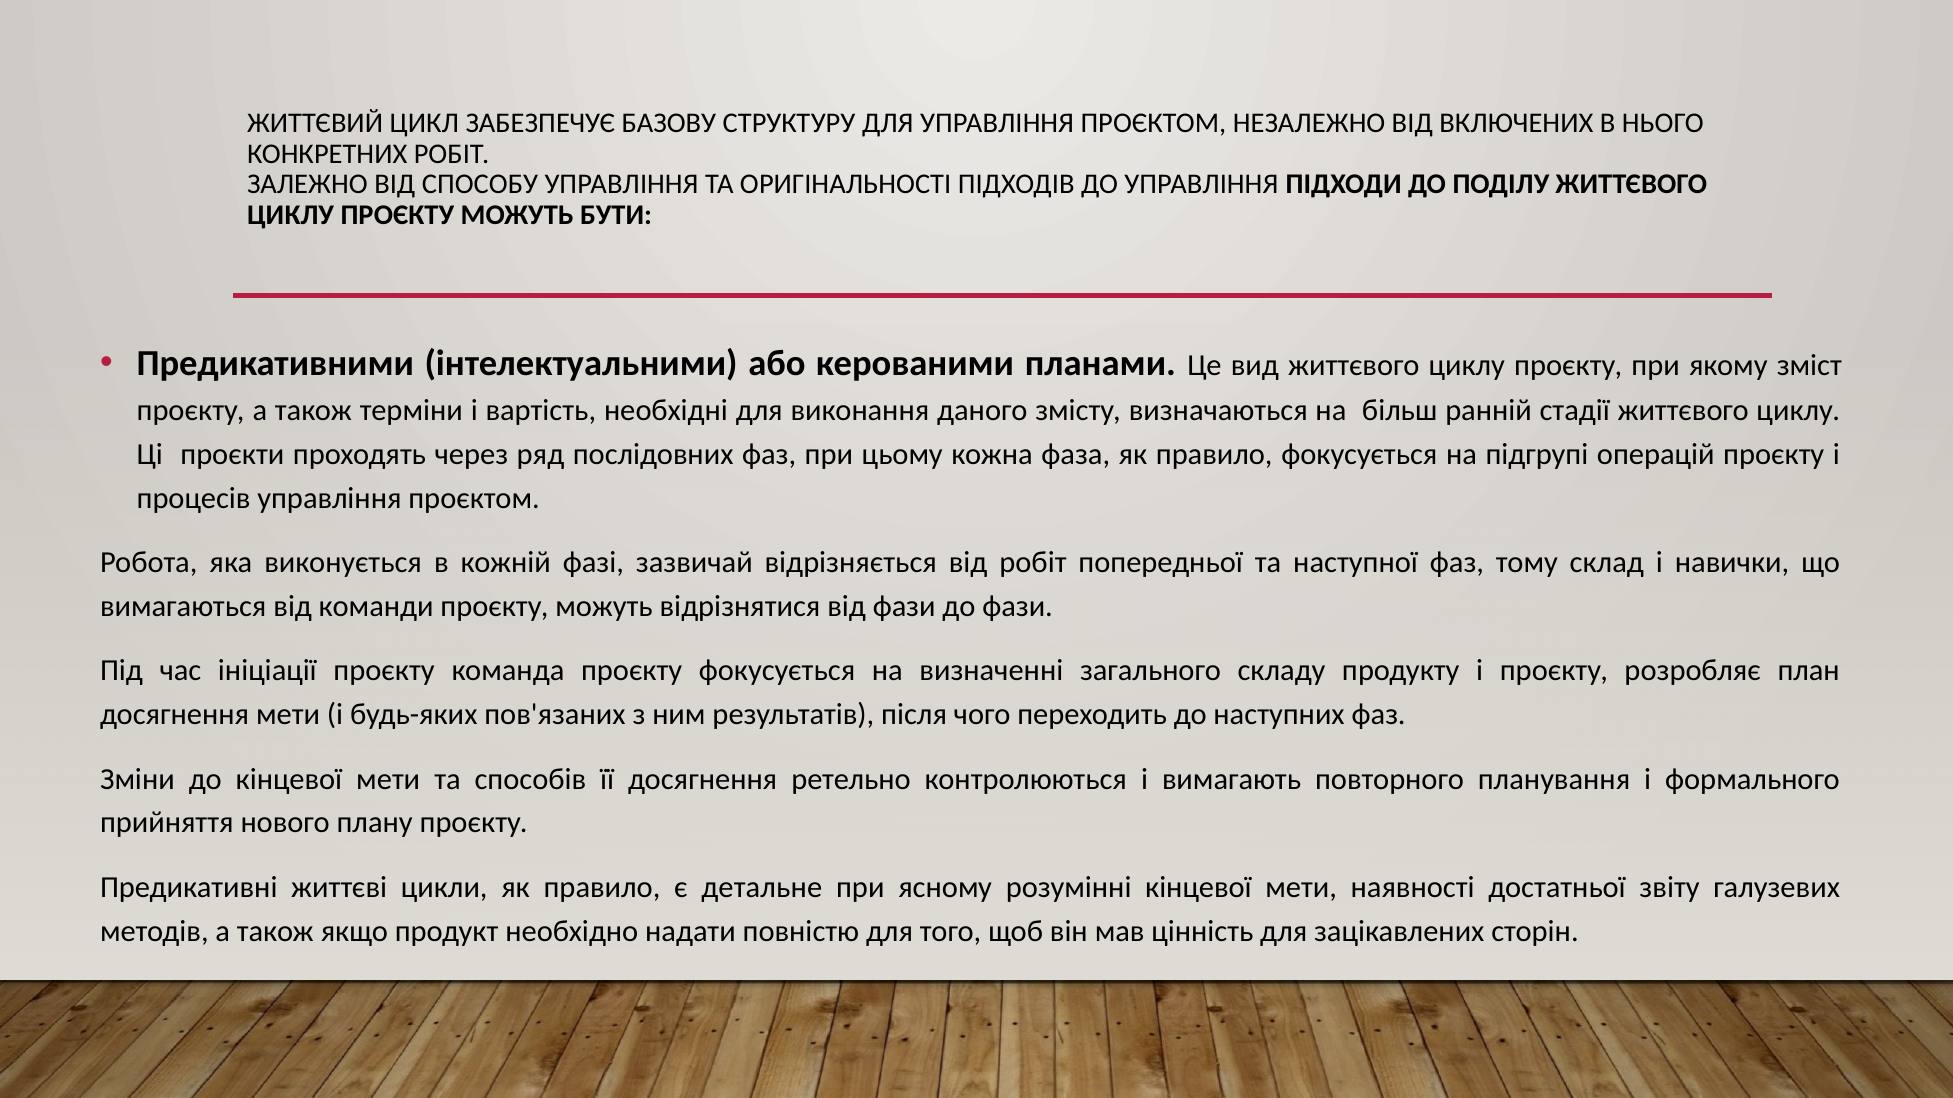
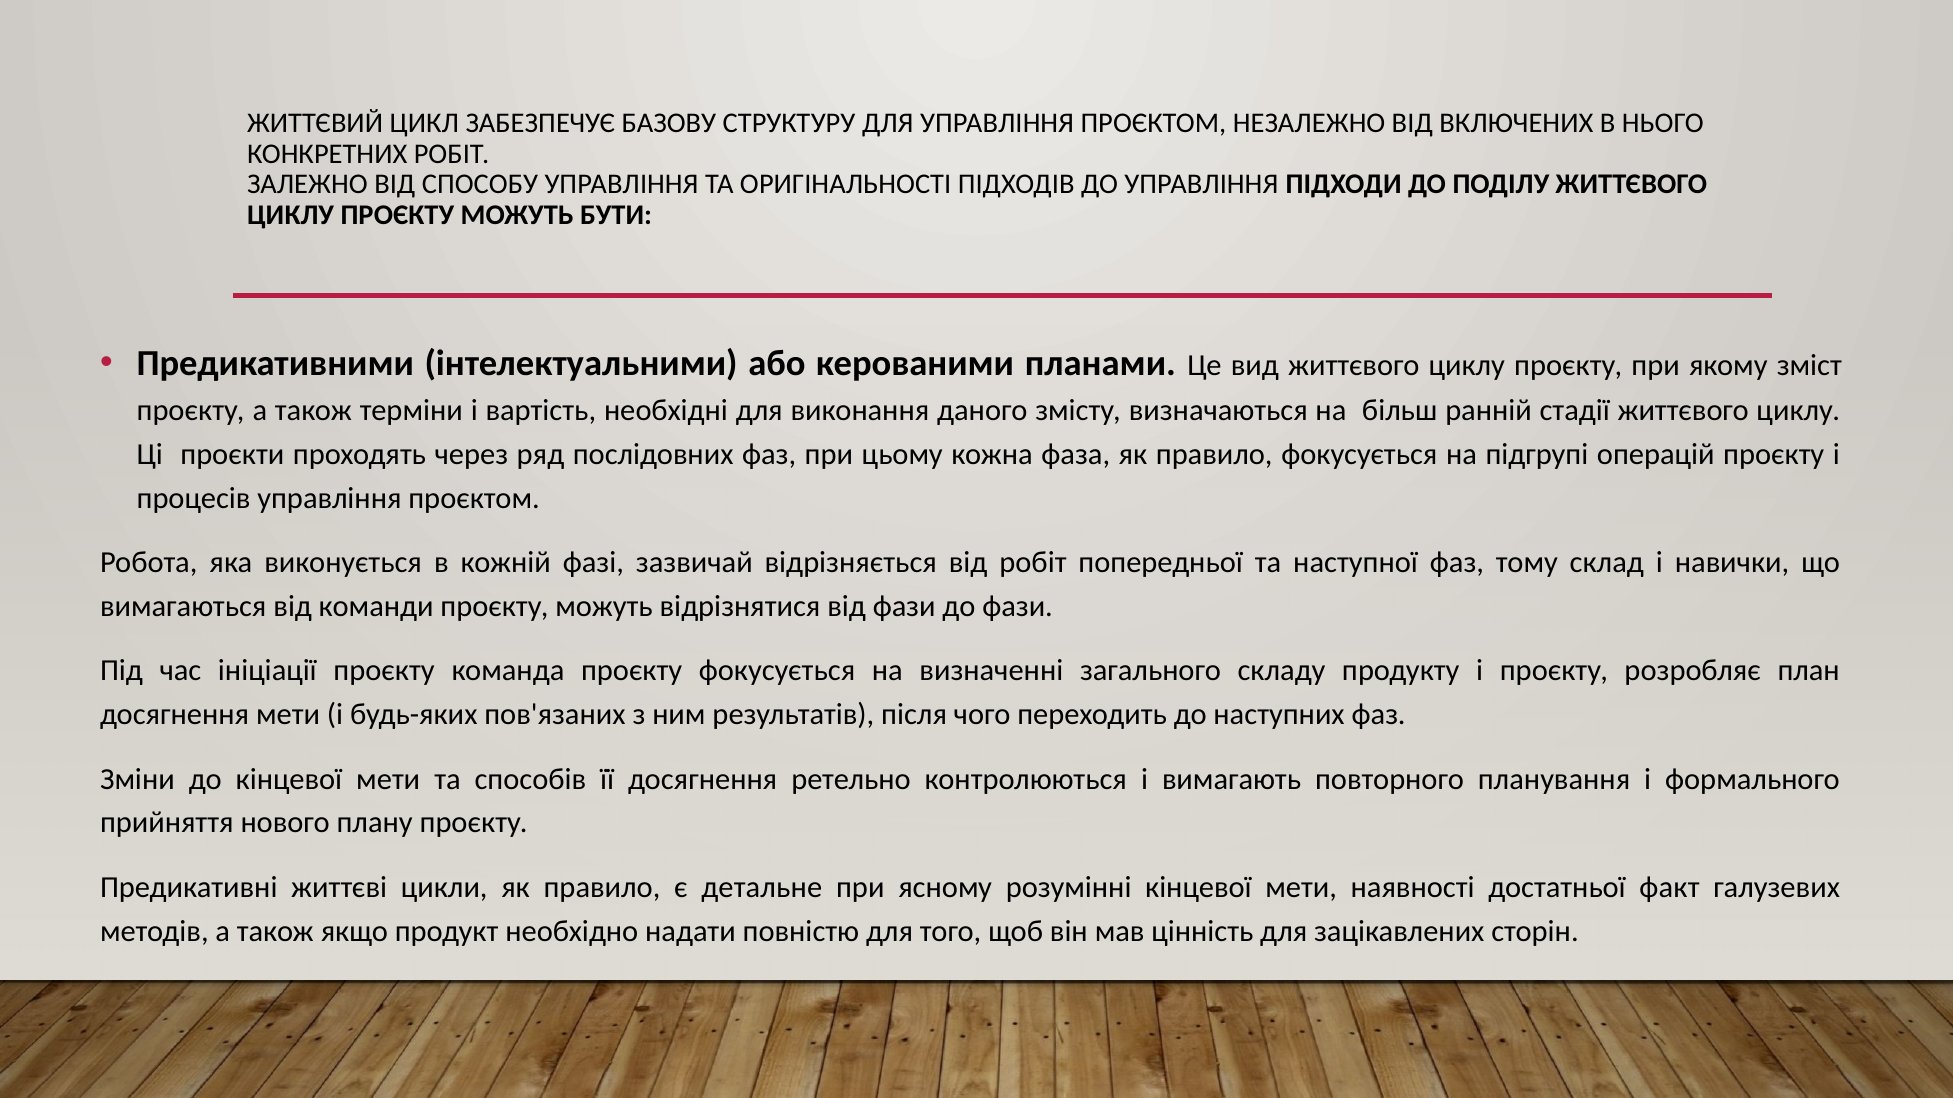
звіту: звіту -> факт
